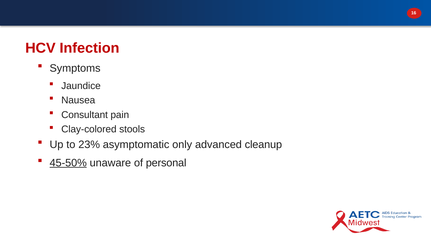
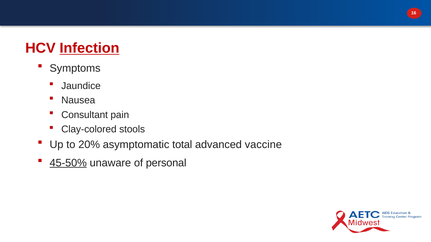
Infection underline: none -> present
23%: 23% -> 20%
only: only -> total
cleanup: cleanup -> vaccine
